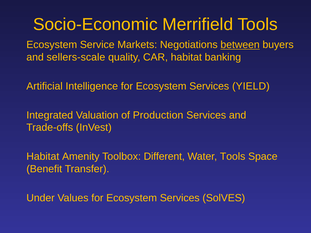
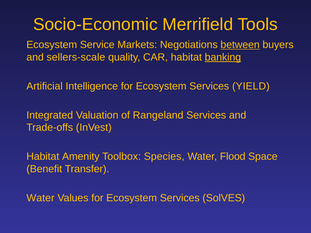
banking underline: none -> present
Production: Production -> Rangeland
Different: Different -> Species
Water Tools: Tools -> Flood
Under at (41, 198): Under -> Water
